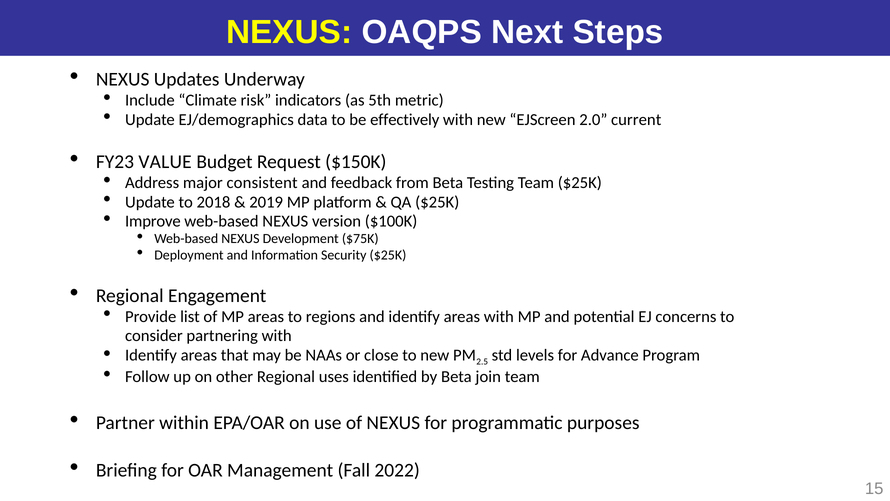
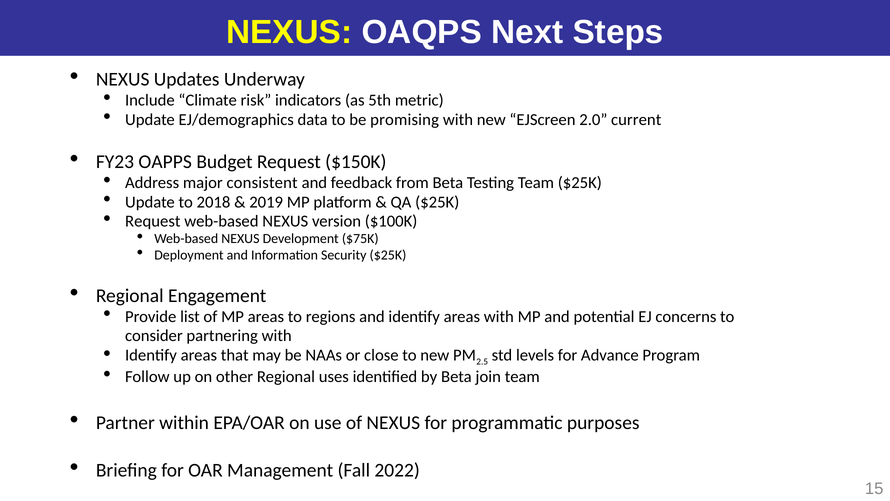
effectively: effectively -> promising
VALUE: VALUE -> OAPPS
Improve at (153, 221): Improve -> Request
